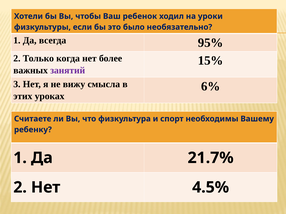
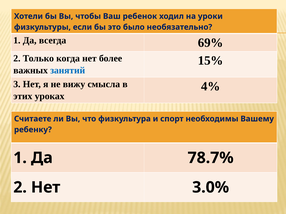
95%: 95% -> 69%
занятий colour: purple -> blue
6%: 6% -> 4%
21.7%: 21.7% -> 78.7%
4.5%: 4.5% -> 3.0%
